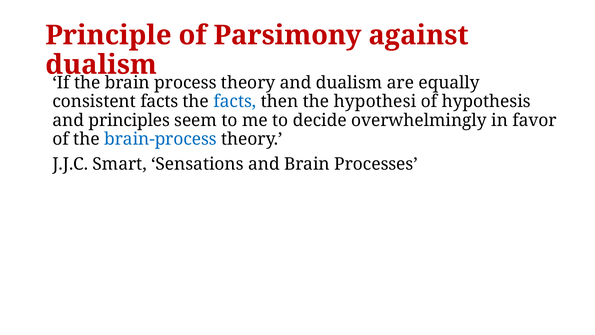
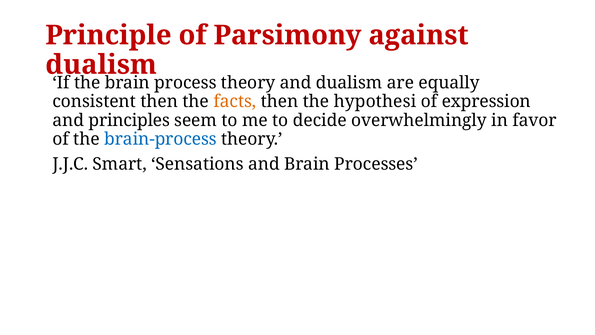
consistent facts: facts -> then
facts at (235, 101) colour: blue -> orange
hypothesis: hypothesis -> expression
